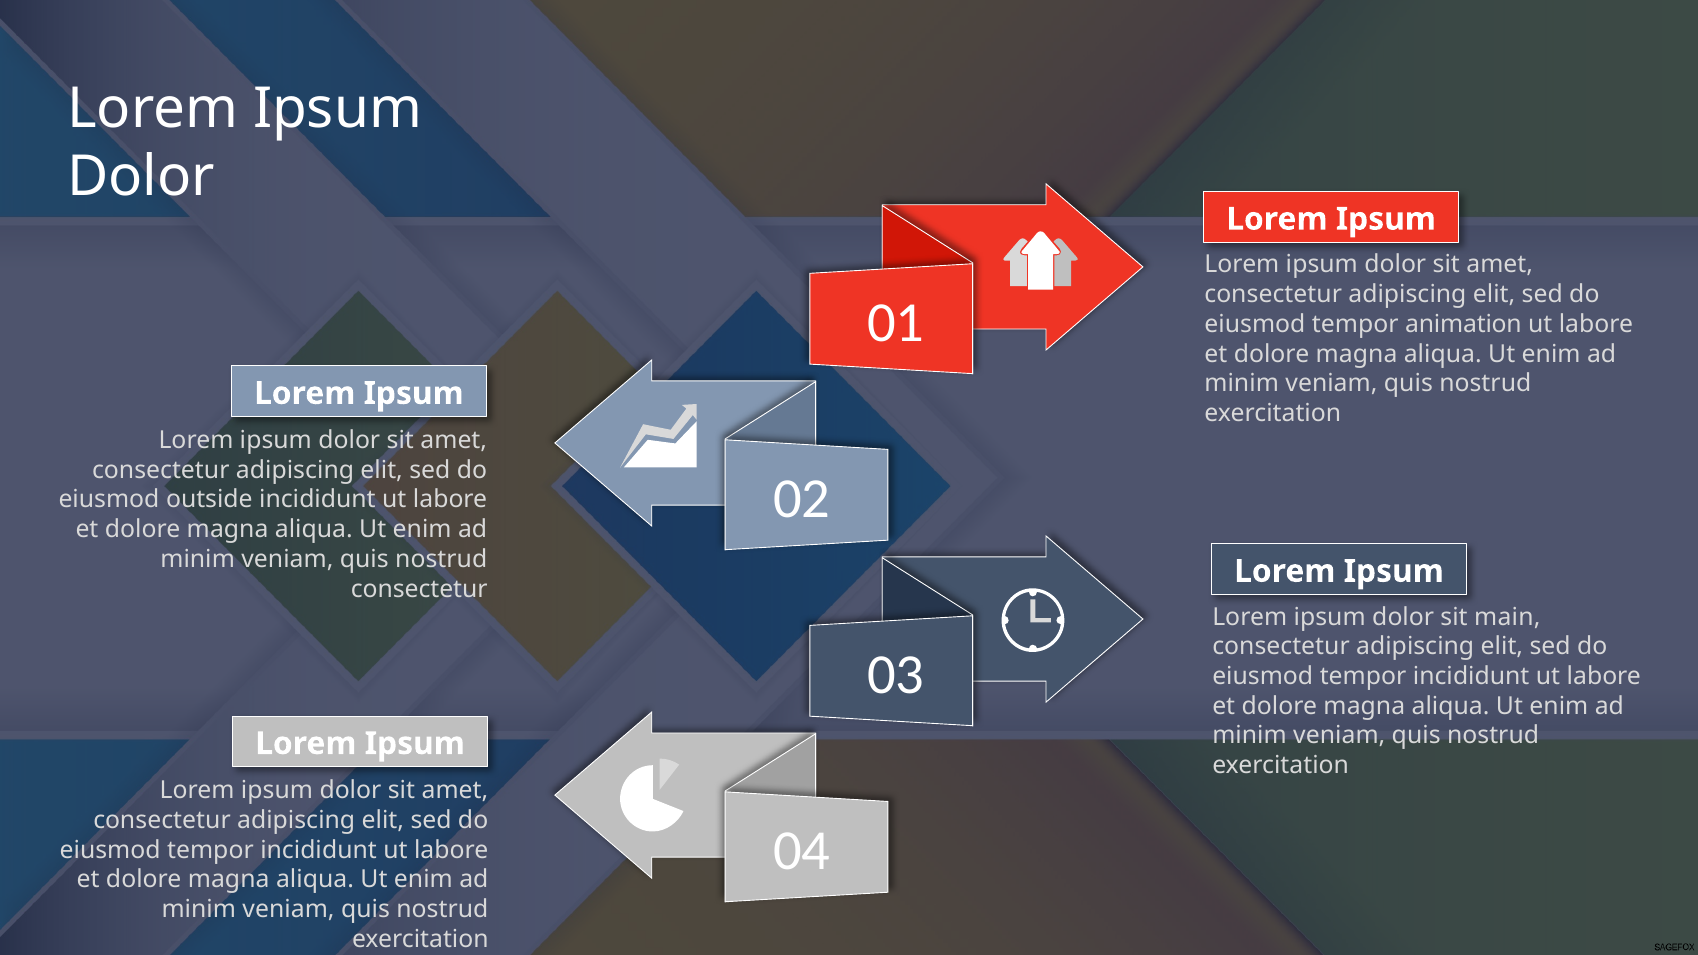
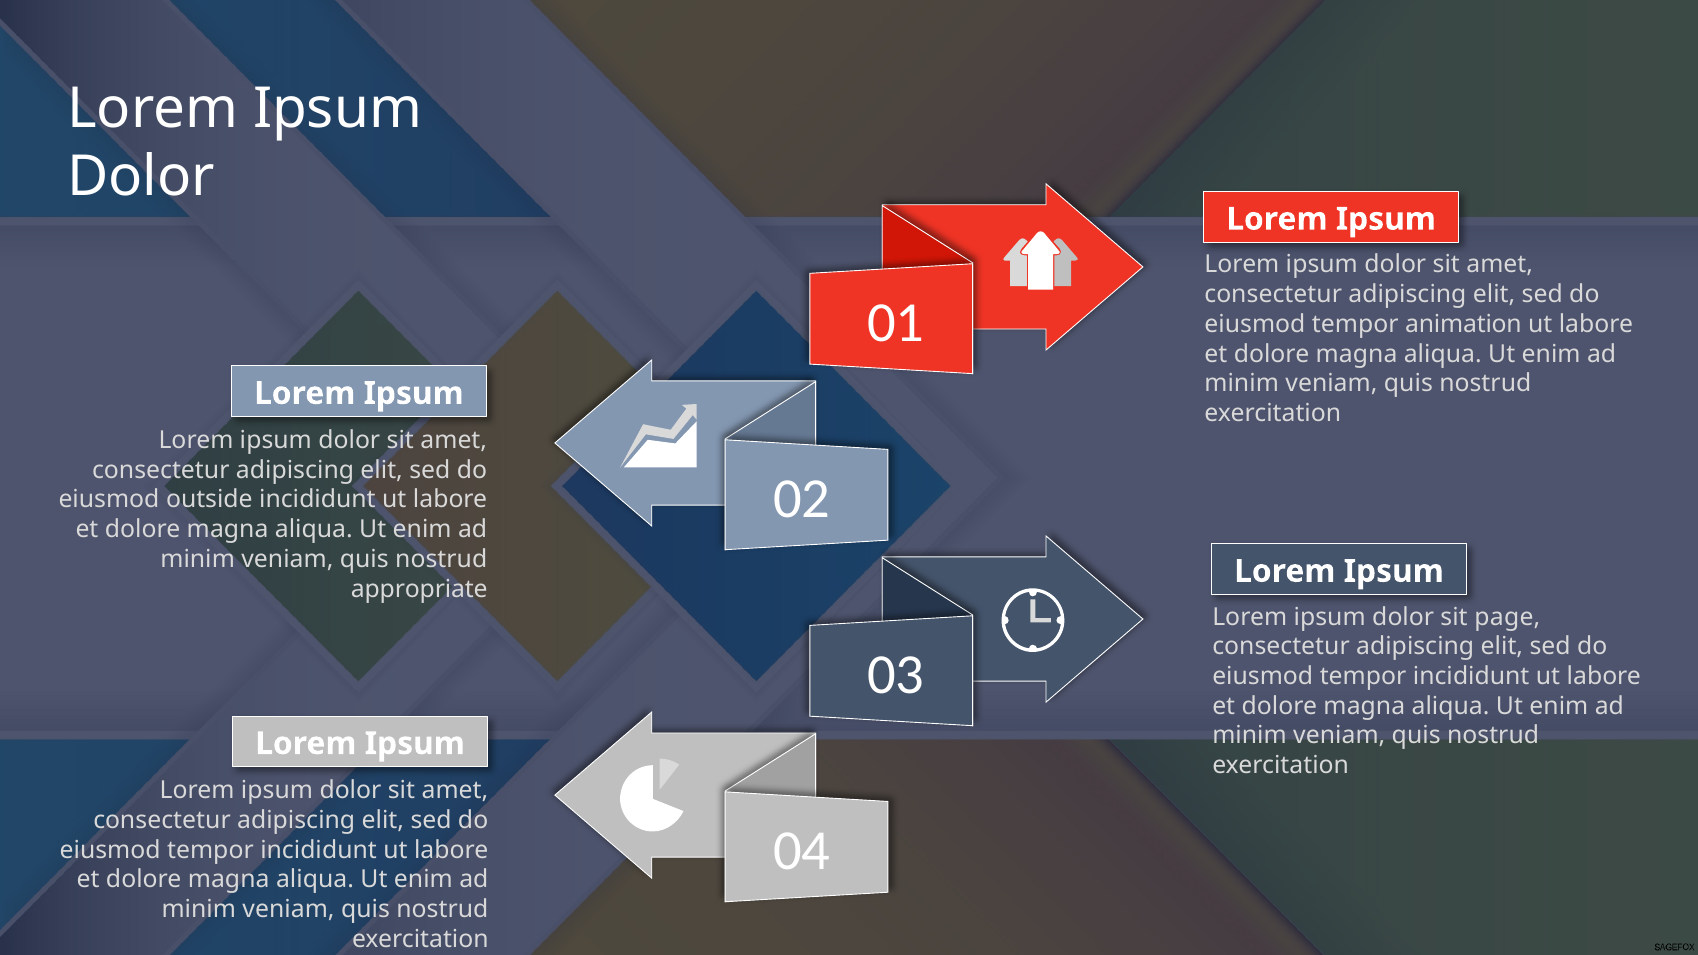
consectetur at (419, 589): consectetur -> appropriate
main: main -> page
